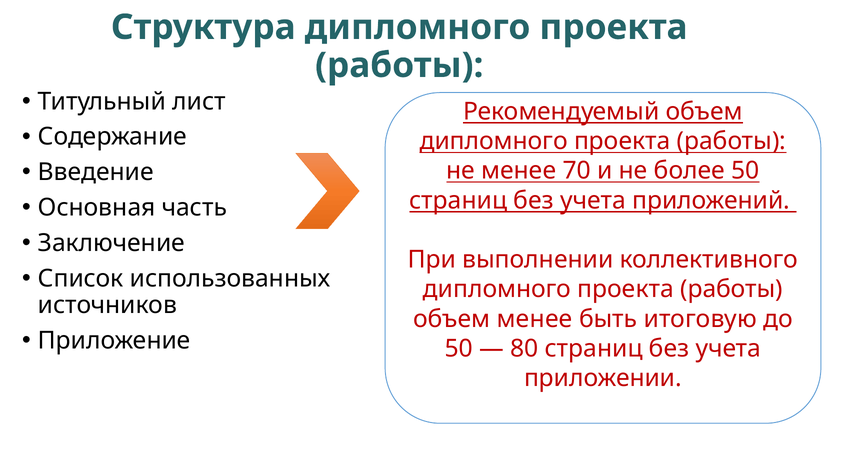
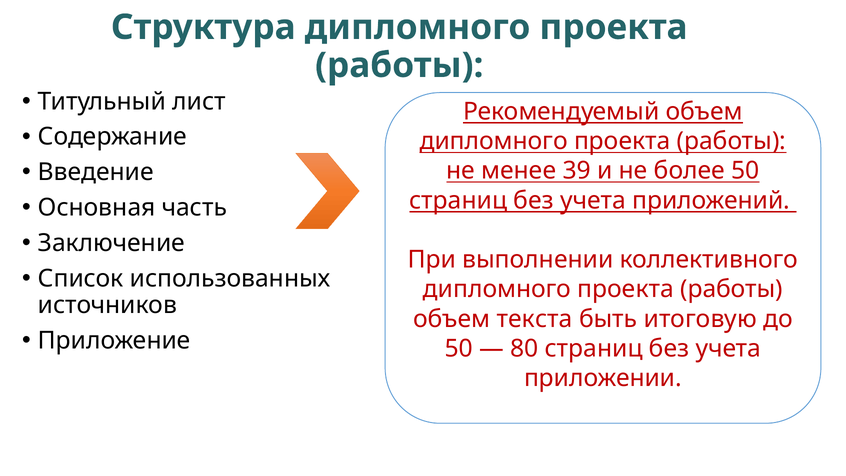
70: 70 -> 39
объем менее: менее -> текста
